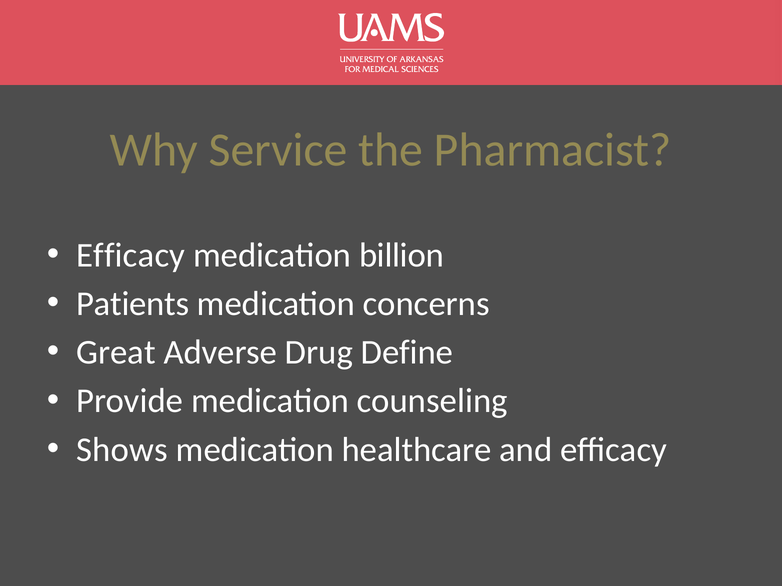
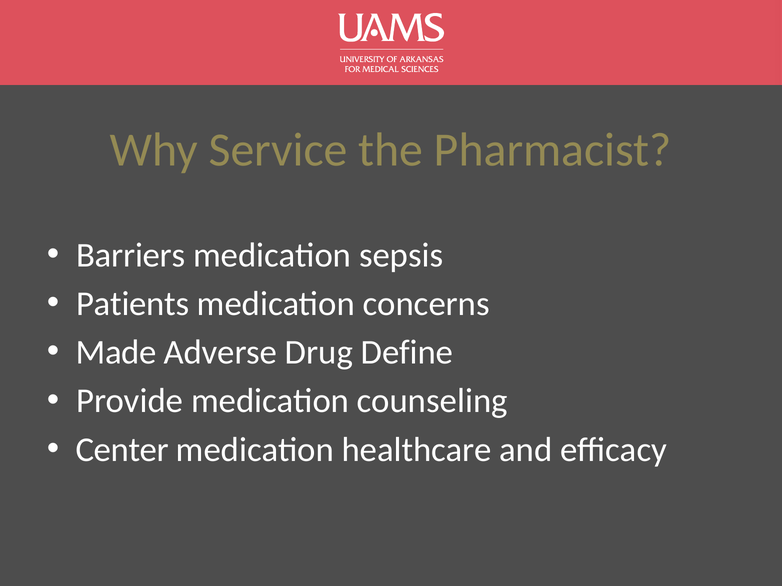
Efficacy at (131, 255): Efficacy -> Barriers
billion: billion -> sepsis
Great: Great -> Made
Shows: Shows -> Center
